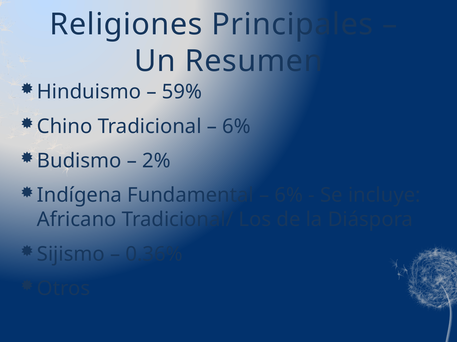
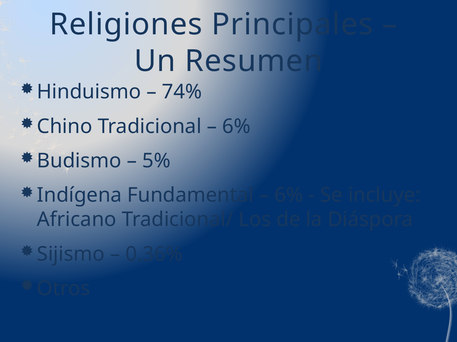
59%: 59% -> 74%
2%: 2% -> 5%
